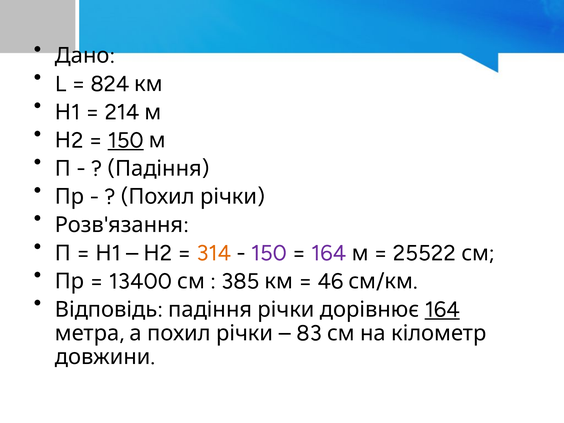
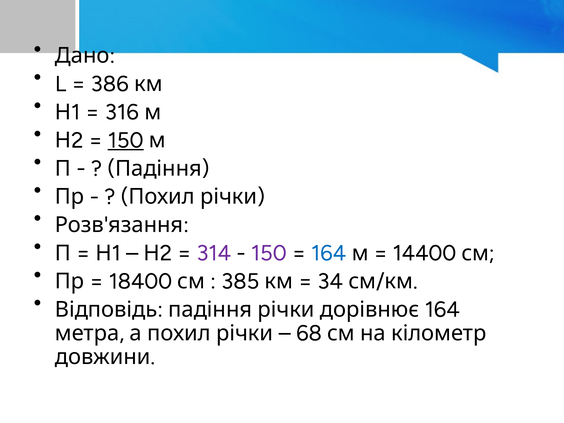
824: 824 -> 386
214: 214 -> 316
314 colour: orange -> purple
164 at (329, 253) colour: purple -> blue
25522: 25522 -> 14400
13400: 13400 -> 18400
46: 46 -> 34
164 at (442, 310) underline: present -> none
83: 83 -> 68
